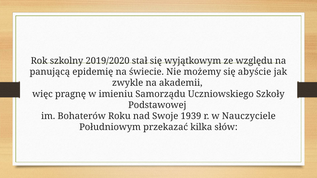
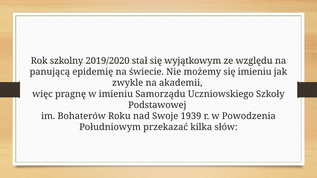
się abyście: abyście -> imieniu
Nauczyciele: Nauczyciele -> Powodzenia
